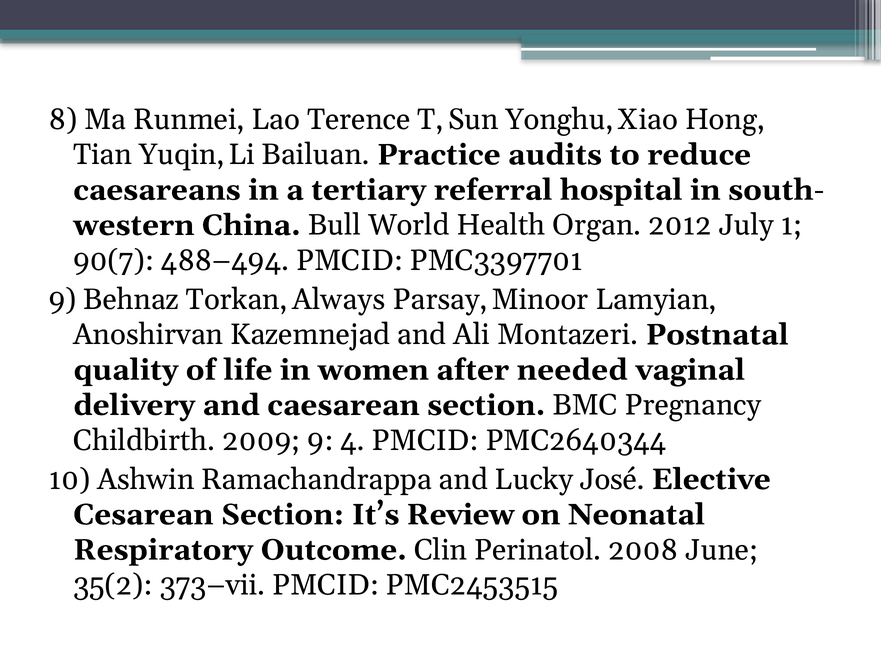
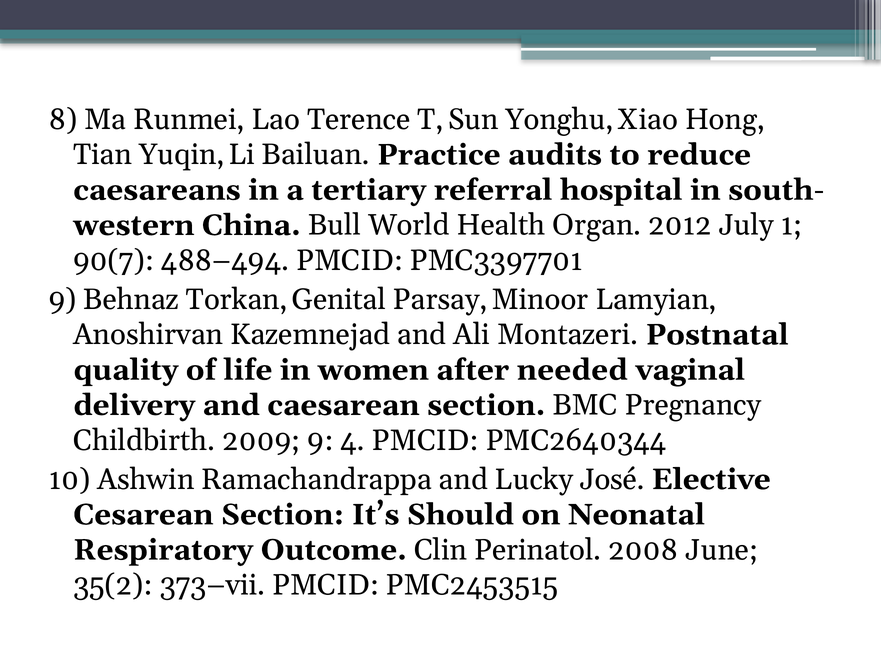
Always: Always -> Genital
Review: Review -> Should
